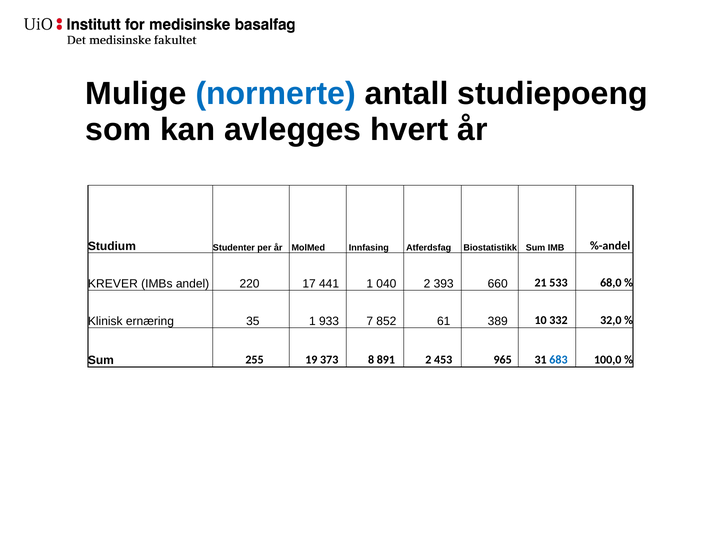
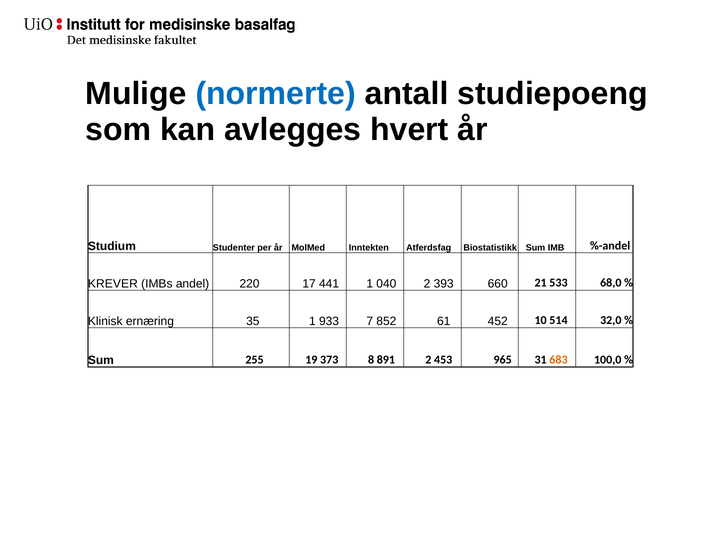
Innfasing: Innfasing -> Inntekten
389: 389 -> 452
332: 332 -> 514
683 colour: blue -> orange
